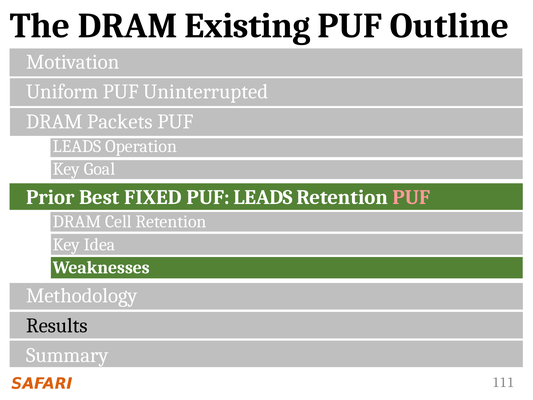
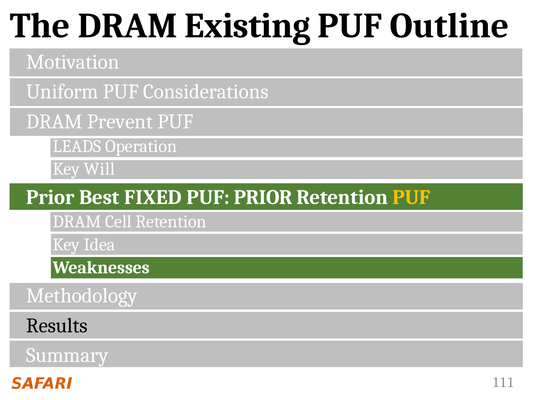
Uninterrupted: Uninterrupted -> Considerations
Packets: Packets -> Prevent
Goal: Goal -> Will
LEADS at (263, 197): LEADS -> PRIOR
PUF at (411, 197) colour: pink -> yellow
